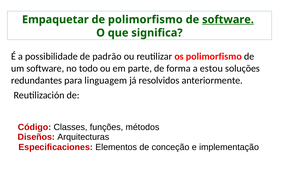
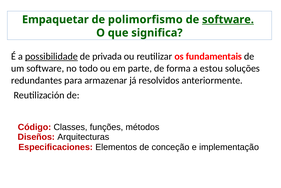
possibilidade underline: none -> present
padrão: padrão -> privada
os polimorfismo: polimorfismo -> fundamentais
linguagem: linguagem -> armazenar
